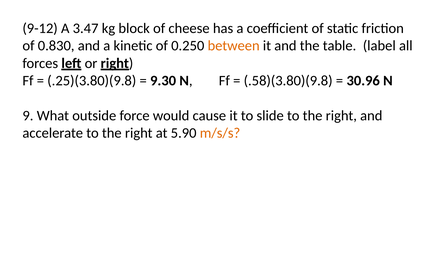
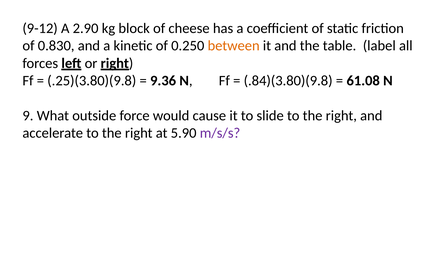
3.47: 3.47 -> 2.90
9.30: 9.30 -> 9.36
.58)(3.80)(9.8: .58)(3.80)(9.8 -> .84)(3.80)(9.8
30.96: 30.96 -> 61.08
m/s/s colour: orange -> purple
